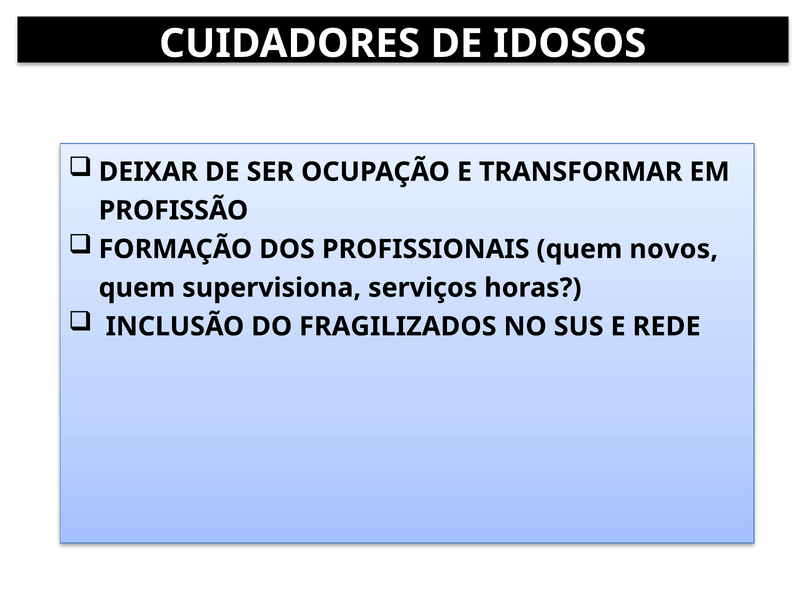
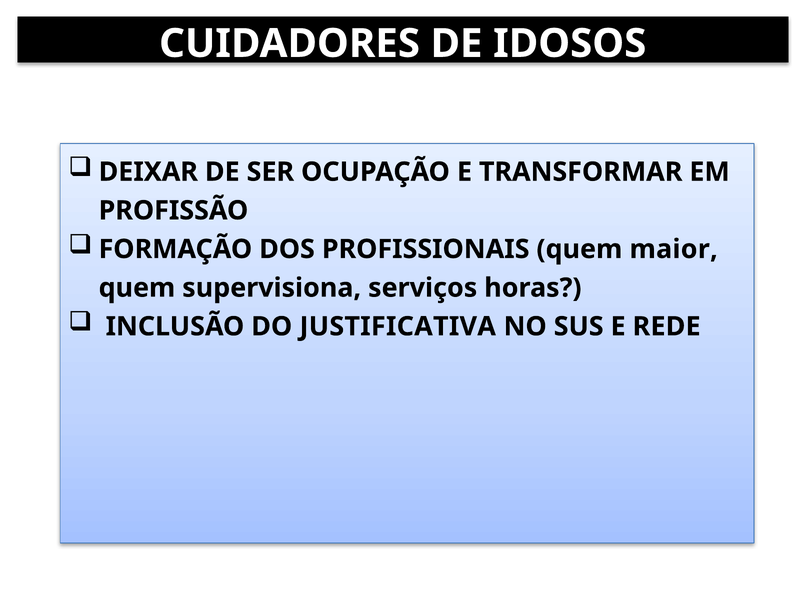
novos: novos -> maior
FRAGILIZADOS: FRAGILIZADOS -> JUSTIFICATIVA
